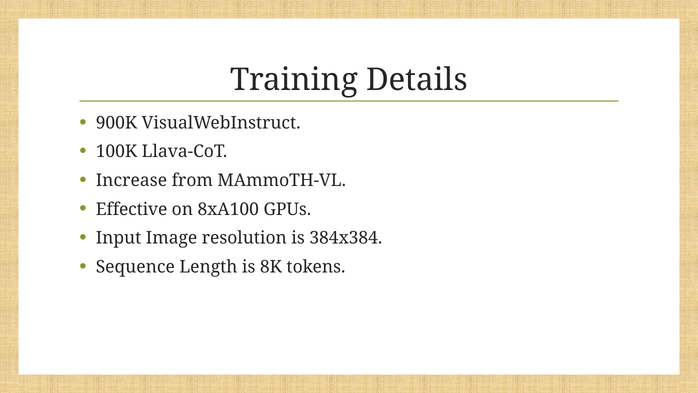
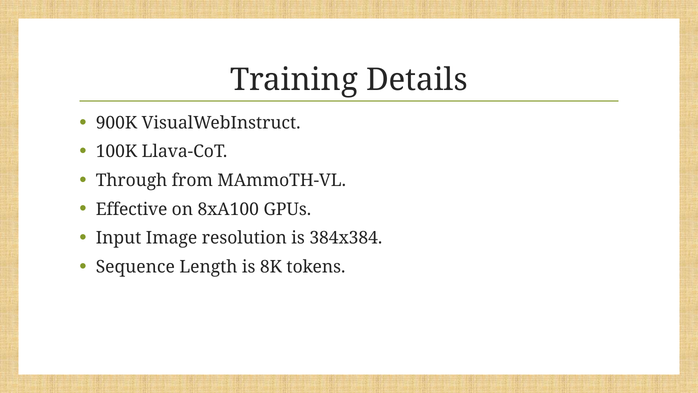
Increase: Increase -> Through
